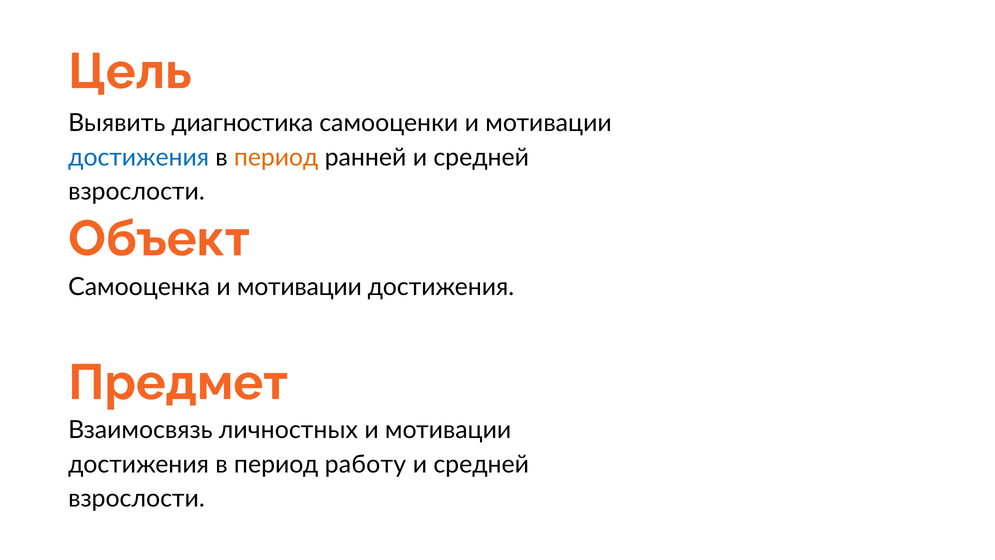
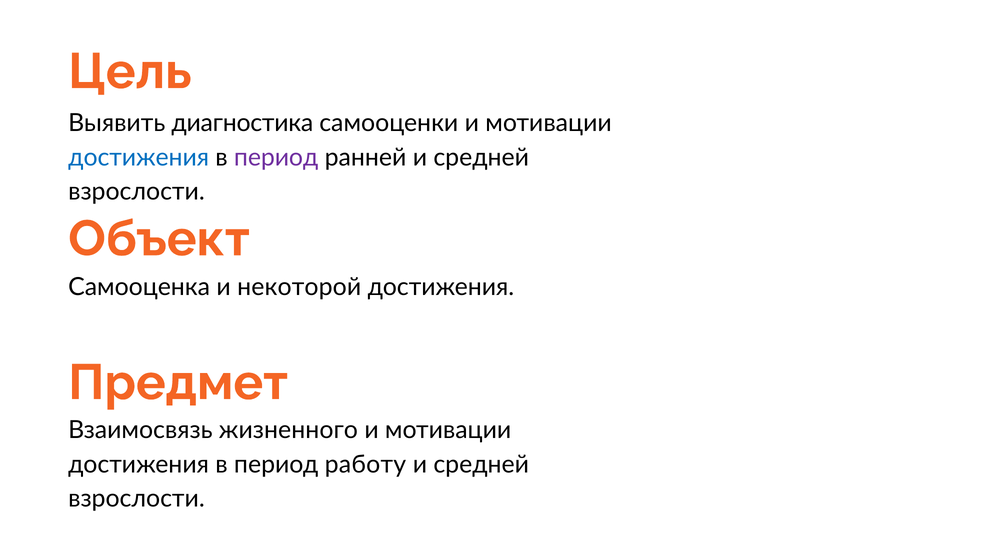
период at (276, 157) colour: orange -> purple
Самооценка и мотивации: мотивации -> некоторой
личностных: личностных -> жизненного
